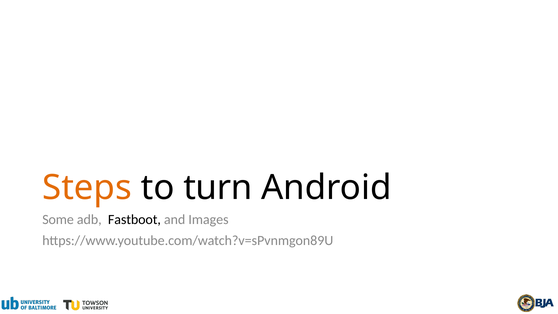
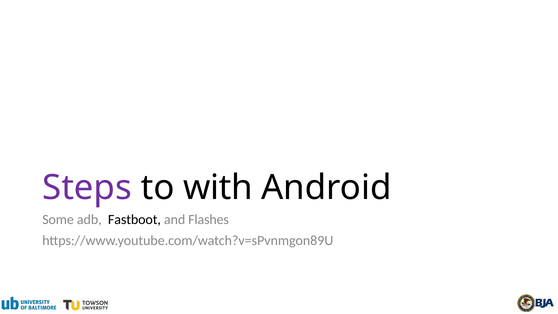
Steps colour: orange -> purple
turn: turn -> with
Images: Images -> Flashes
